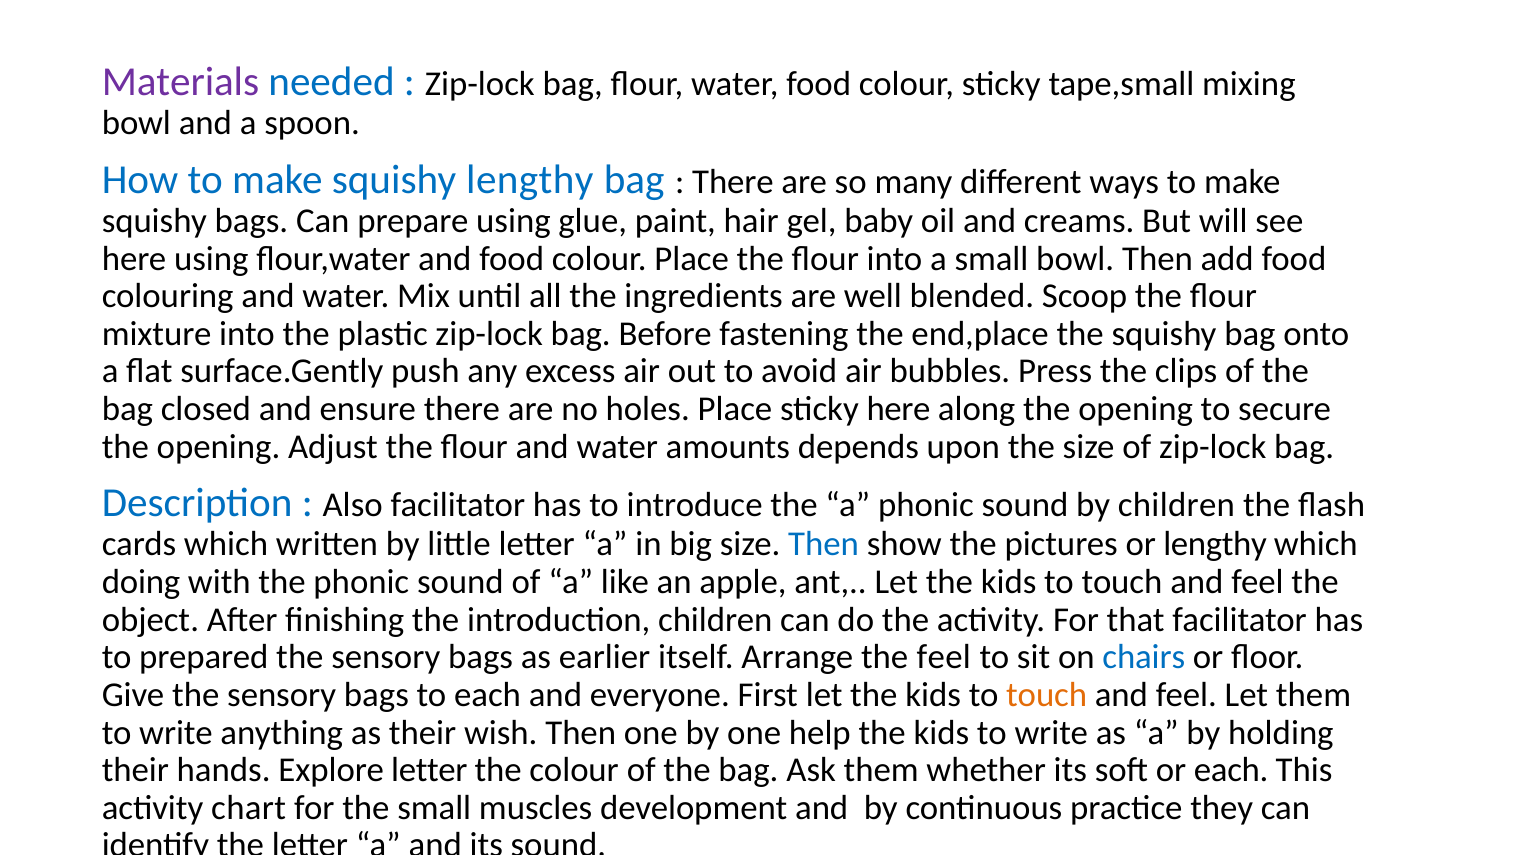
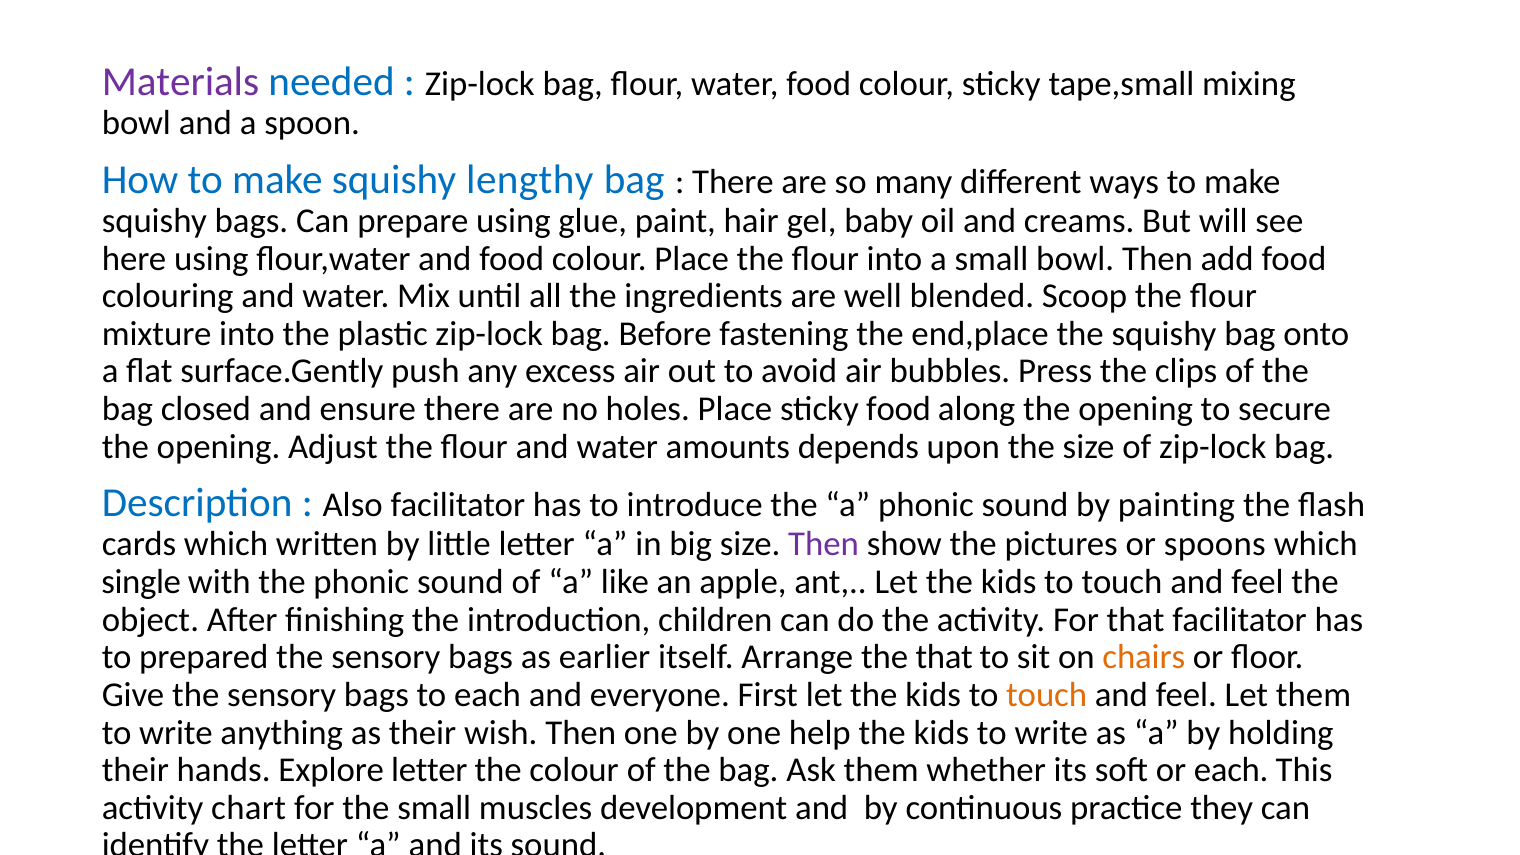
sticky here: here -> food
by children: children -> painting
Then at (824, 544) colour: blue -> purple
or lengthy: lengthy -> spoons
doing: doing -> single
the feel: feel -> that
chairs colour: blue -> orange
